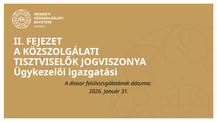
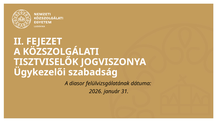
igazgatási: igazgatási -> szabadság
